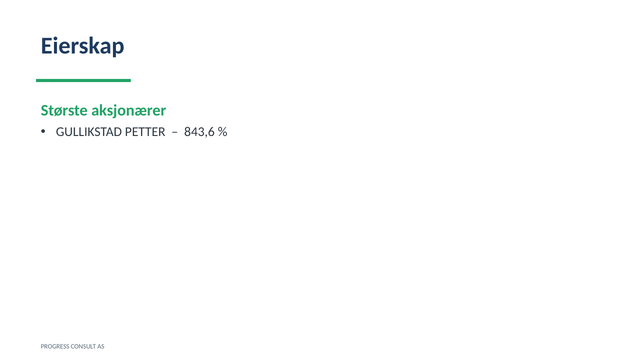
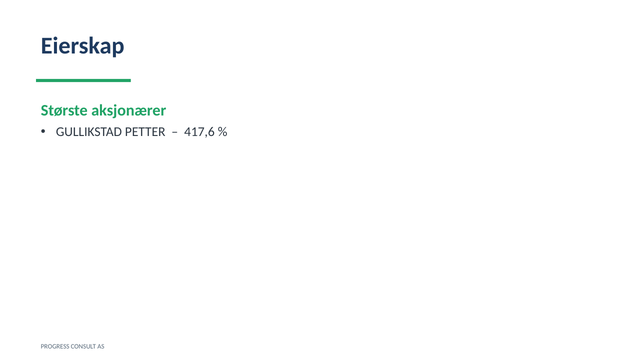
843,6: 843,6 -> 417,6
